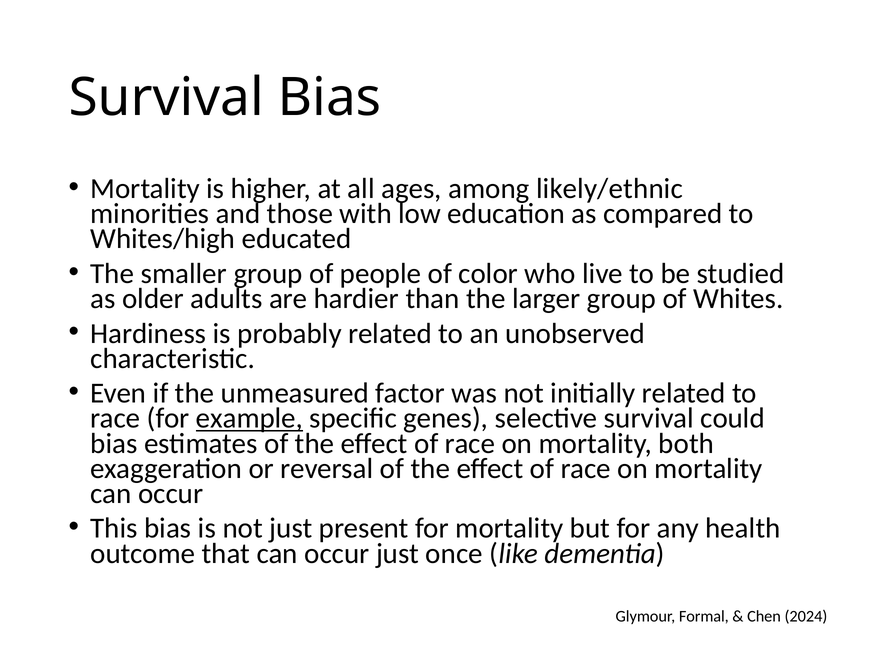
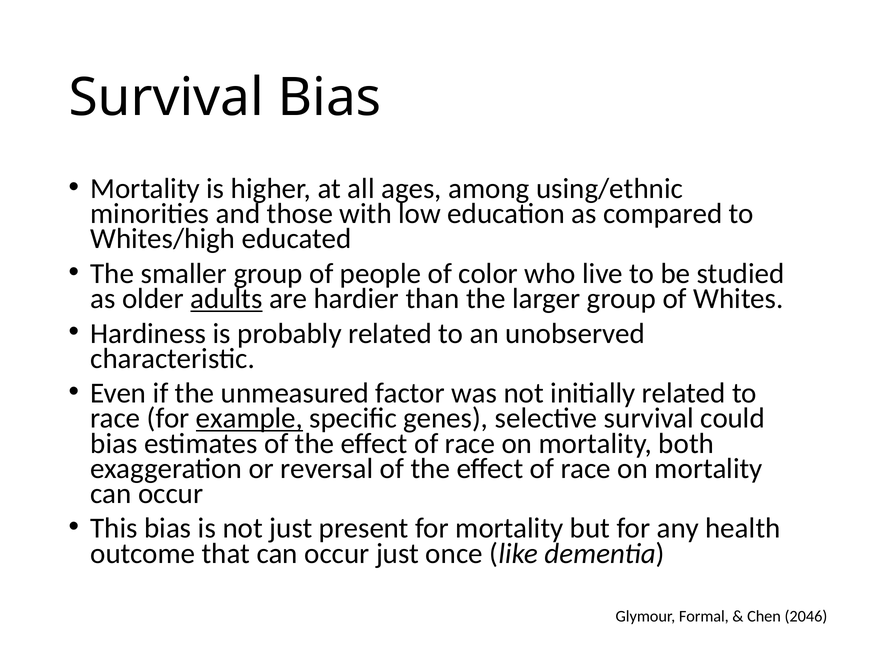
likely/ethnic: likely/ethnic -> using/ethnic
adults underline: none -> present
2024: 2024 -> 2046
